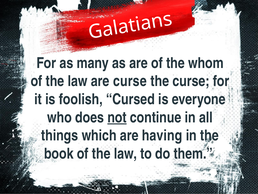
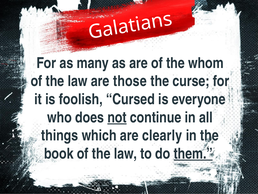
are curse: curse -> those
having: having -> clearly
them underline: none -> present
